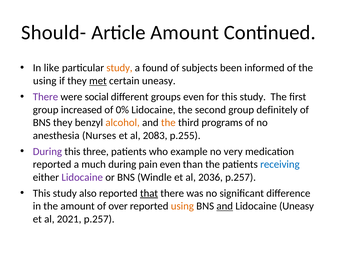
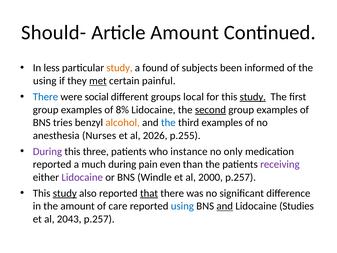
like: like -> less
certain uneasy: uneasy -> painful
There at (45, 97) colour: purple -> blue
groups even: even -> local
study at (253, 97) underline: none -> present
increased at (81, 110): increased -> examples
0%: 0% -> 8%
second underline: none -> present
definitely at (277, 110): definitely -> examples
BNS they: they -> tries
the at (168, 123) colour: orange -> blue
third programs: programs -> examples
2083: 2083 -> 2026
example: example -> instance
very: very -> only
receiving colour: blue -> purple
2036: 2036 -> 2000
study at (65, 193) underline: none -> present
over: over -> care
using at (182, 206) colour: orange -> blue
Lidocaine Uneasy: Uneasy -> Studies
2021: 2021 -> 2043
